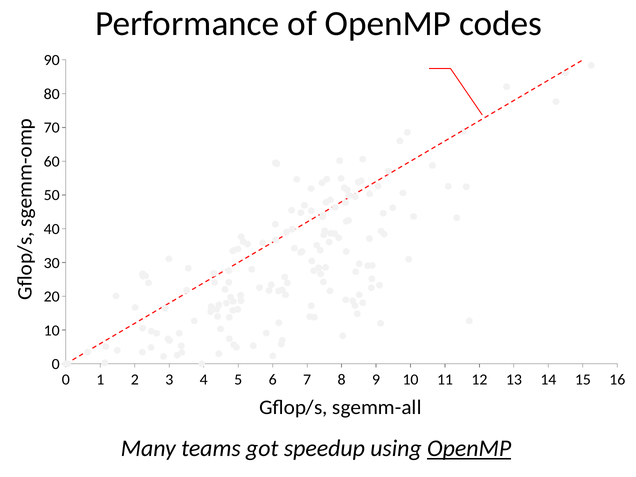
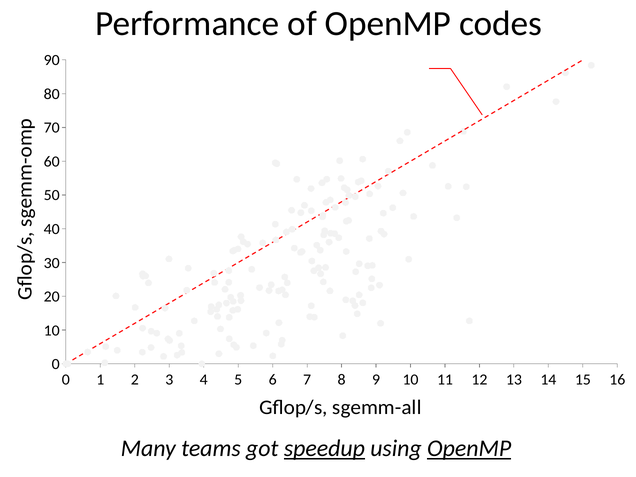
speedup underline: none -> present
